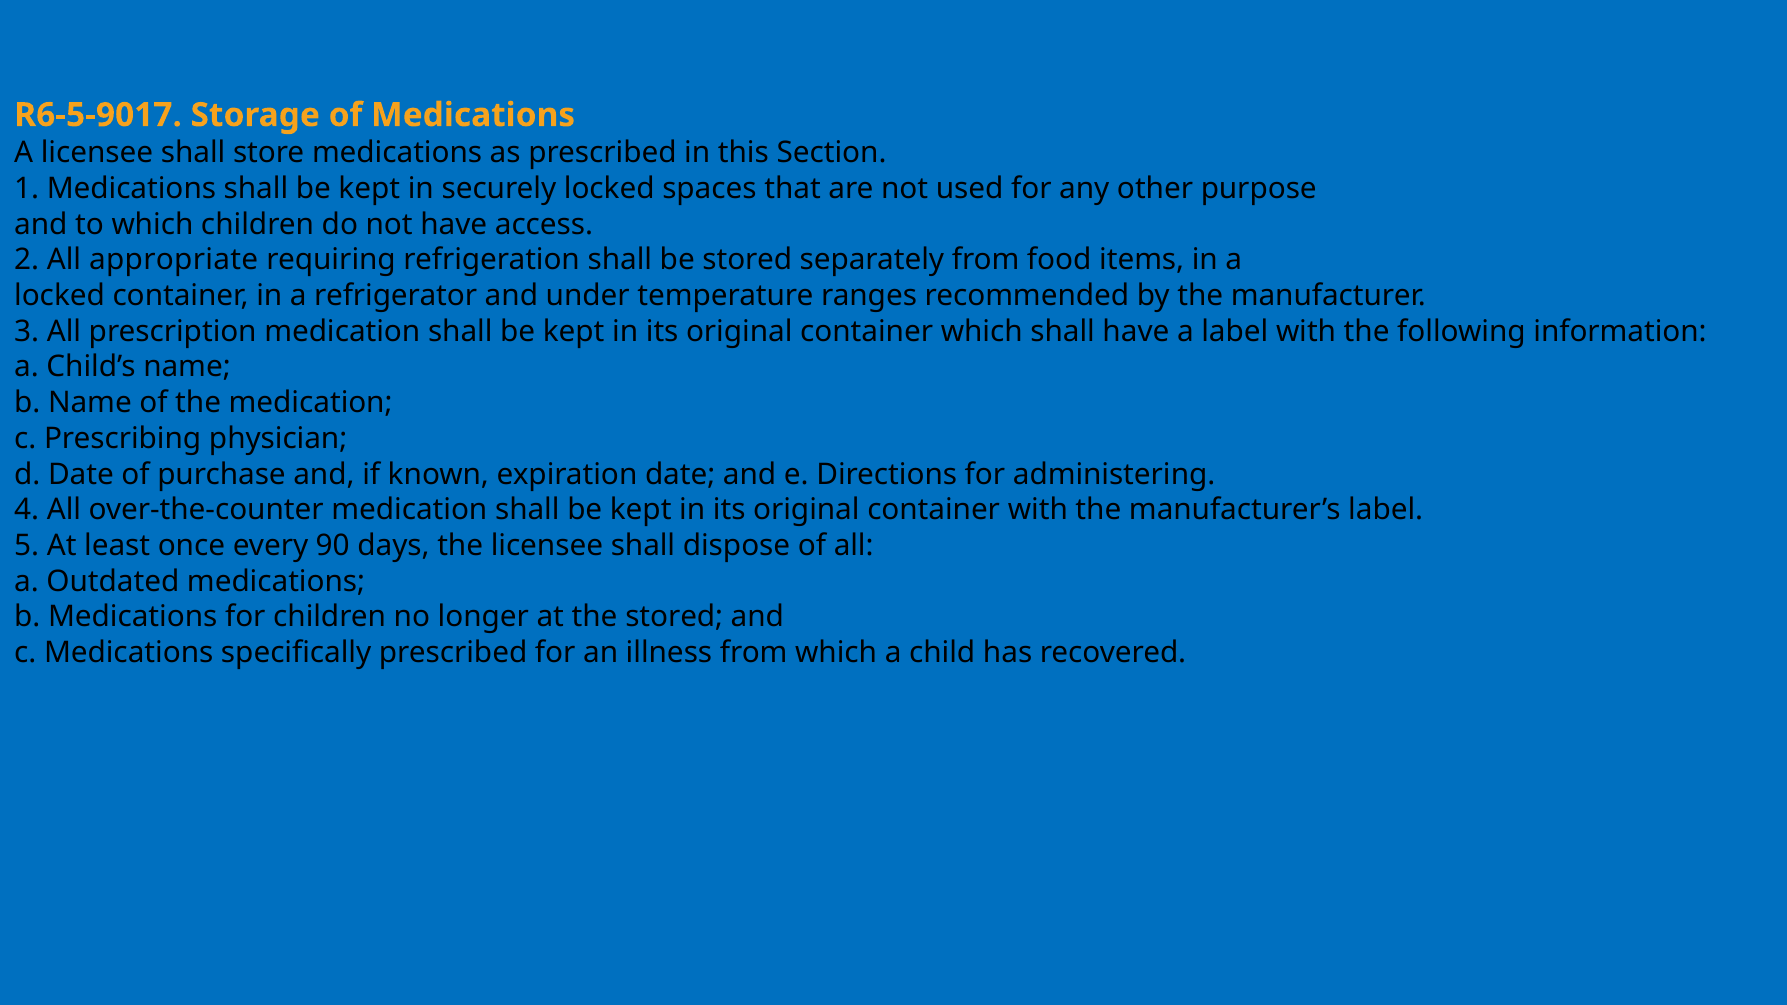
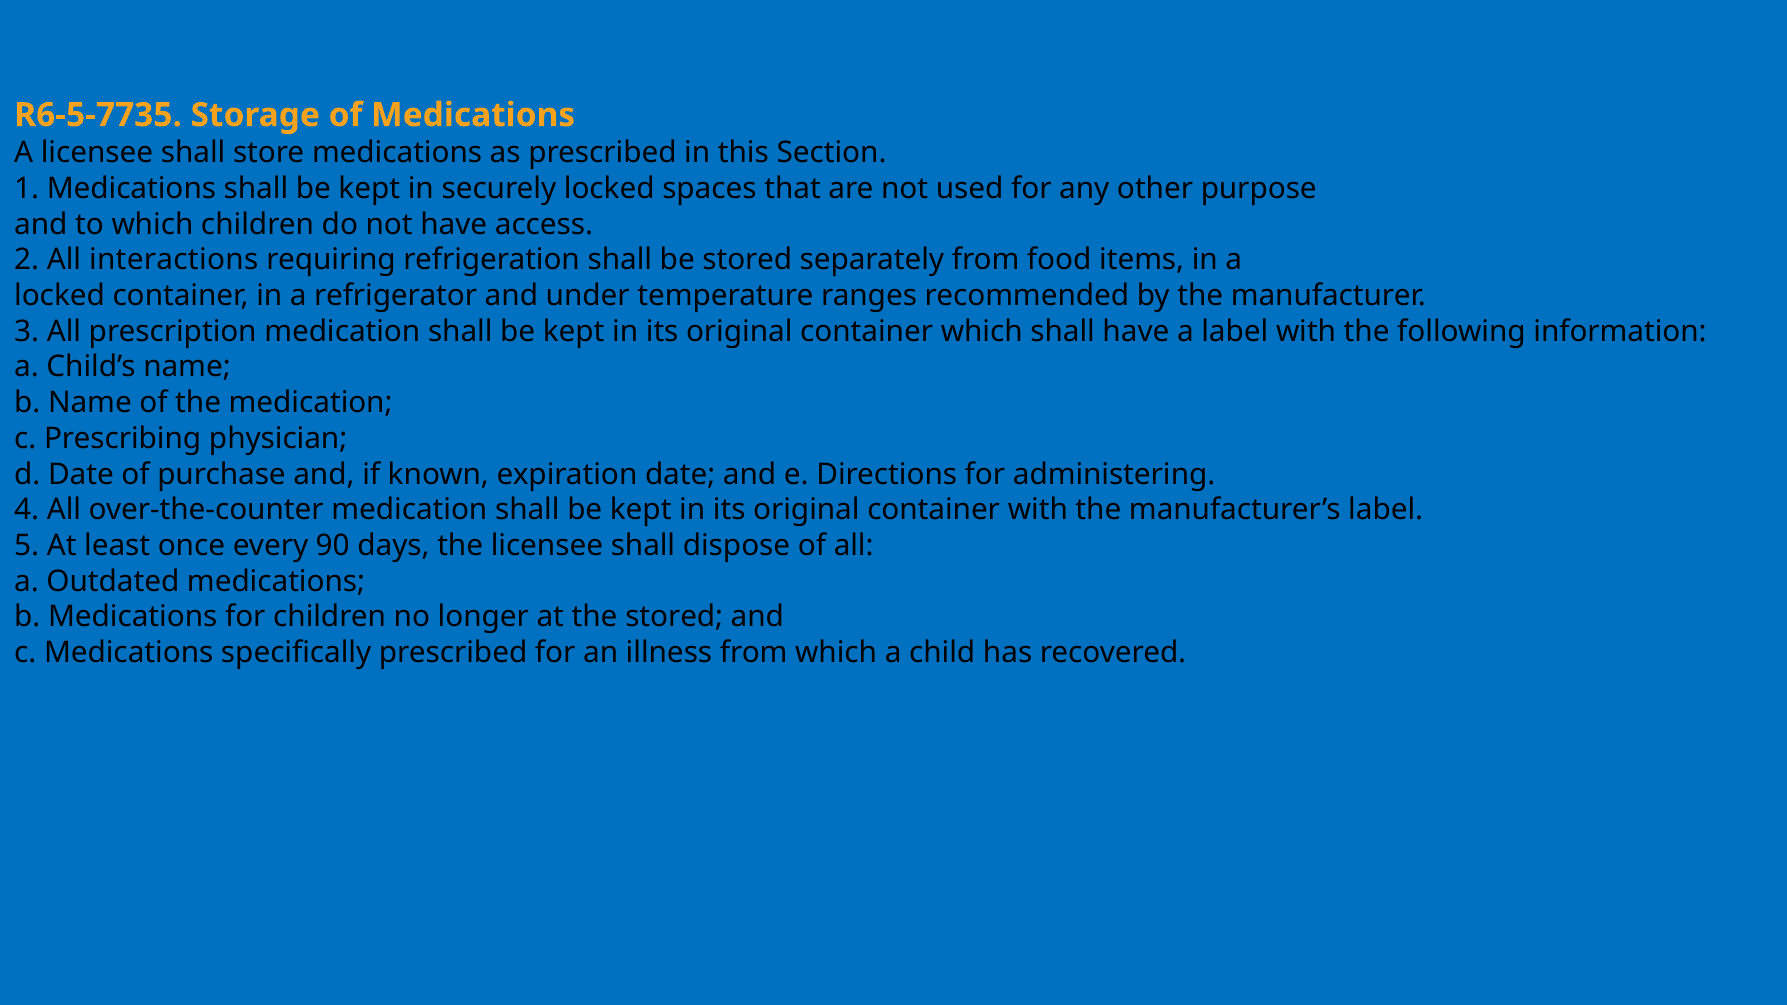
R6-5-9017: R6-5-9017 -> R6-5-7735
appropriate: appropriate -> interactions
